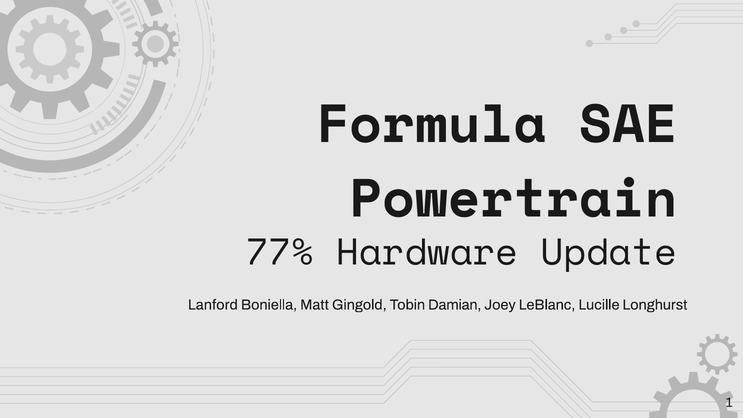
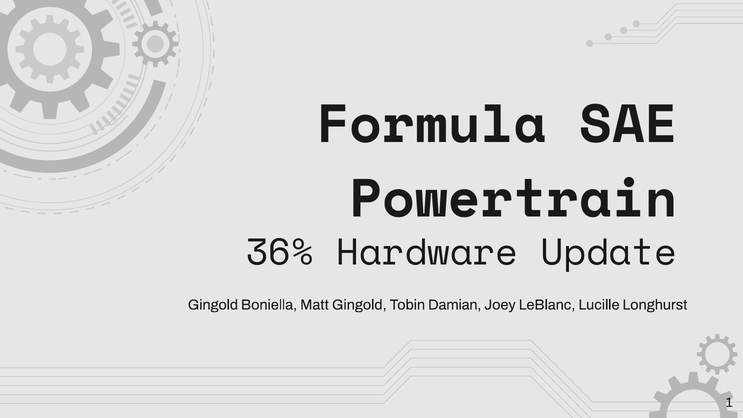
77%: 77% -> 36%
Lanford at (213, 305): Lanford -> Gingold
